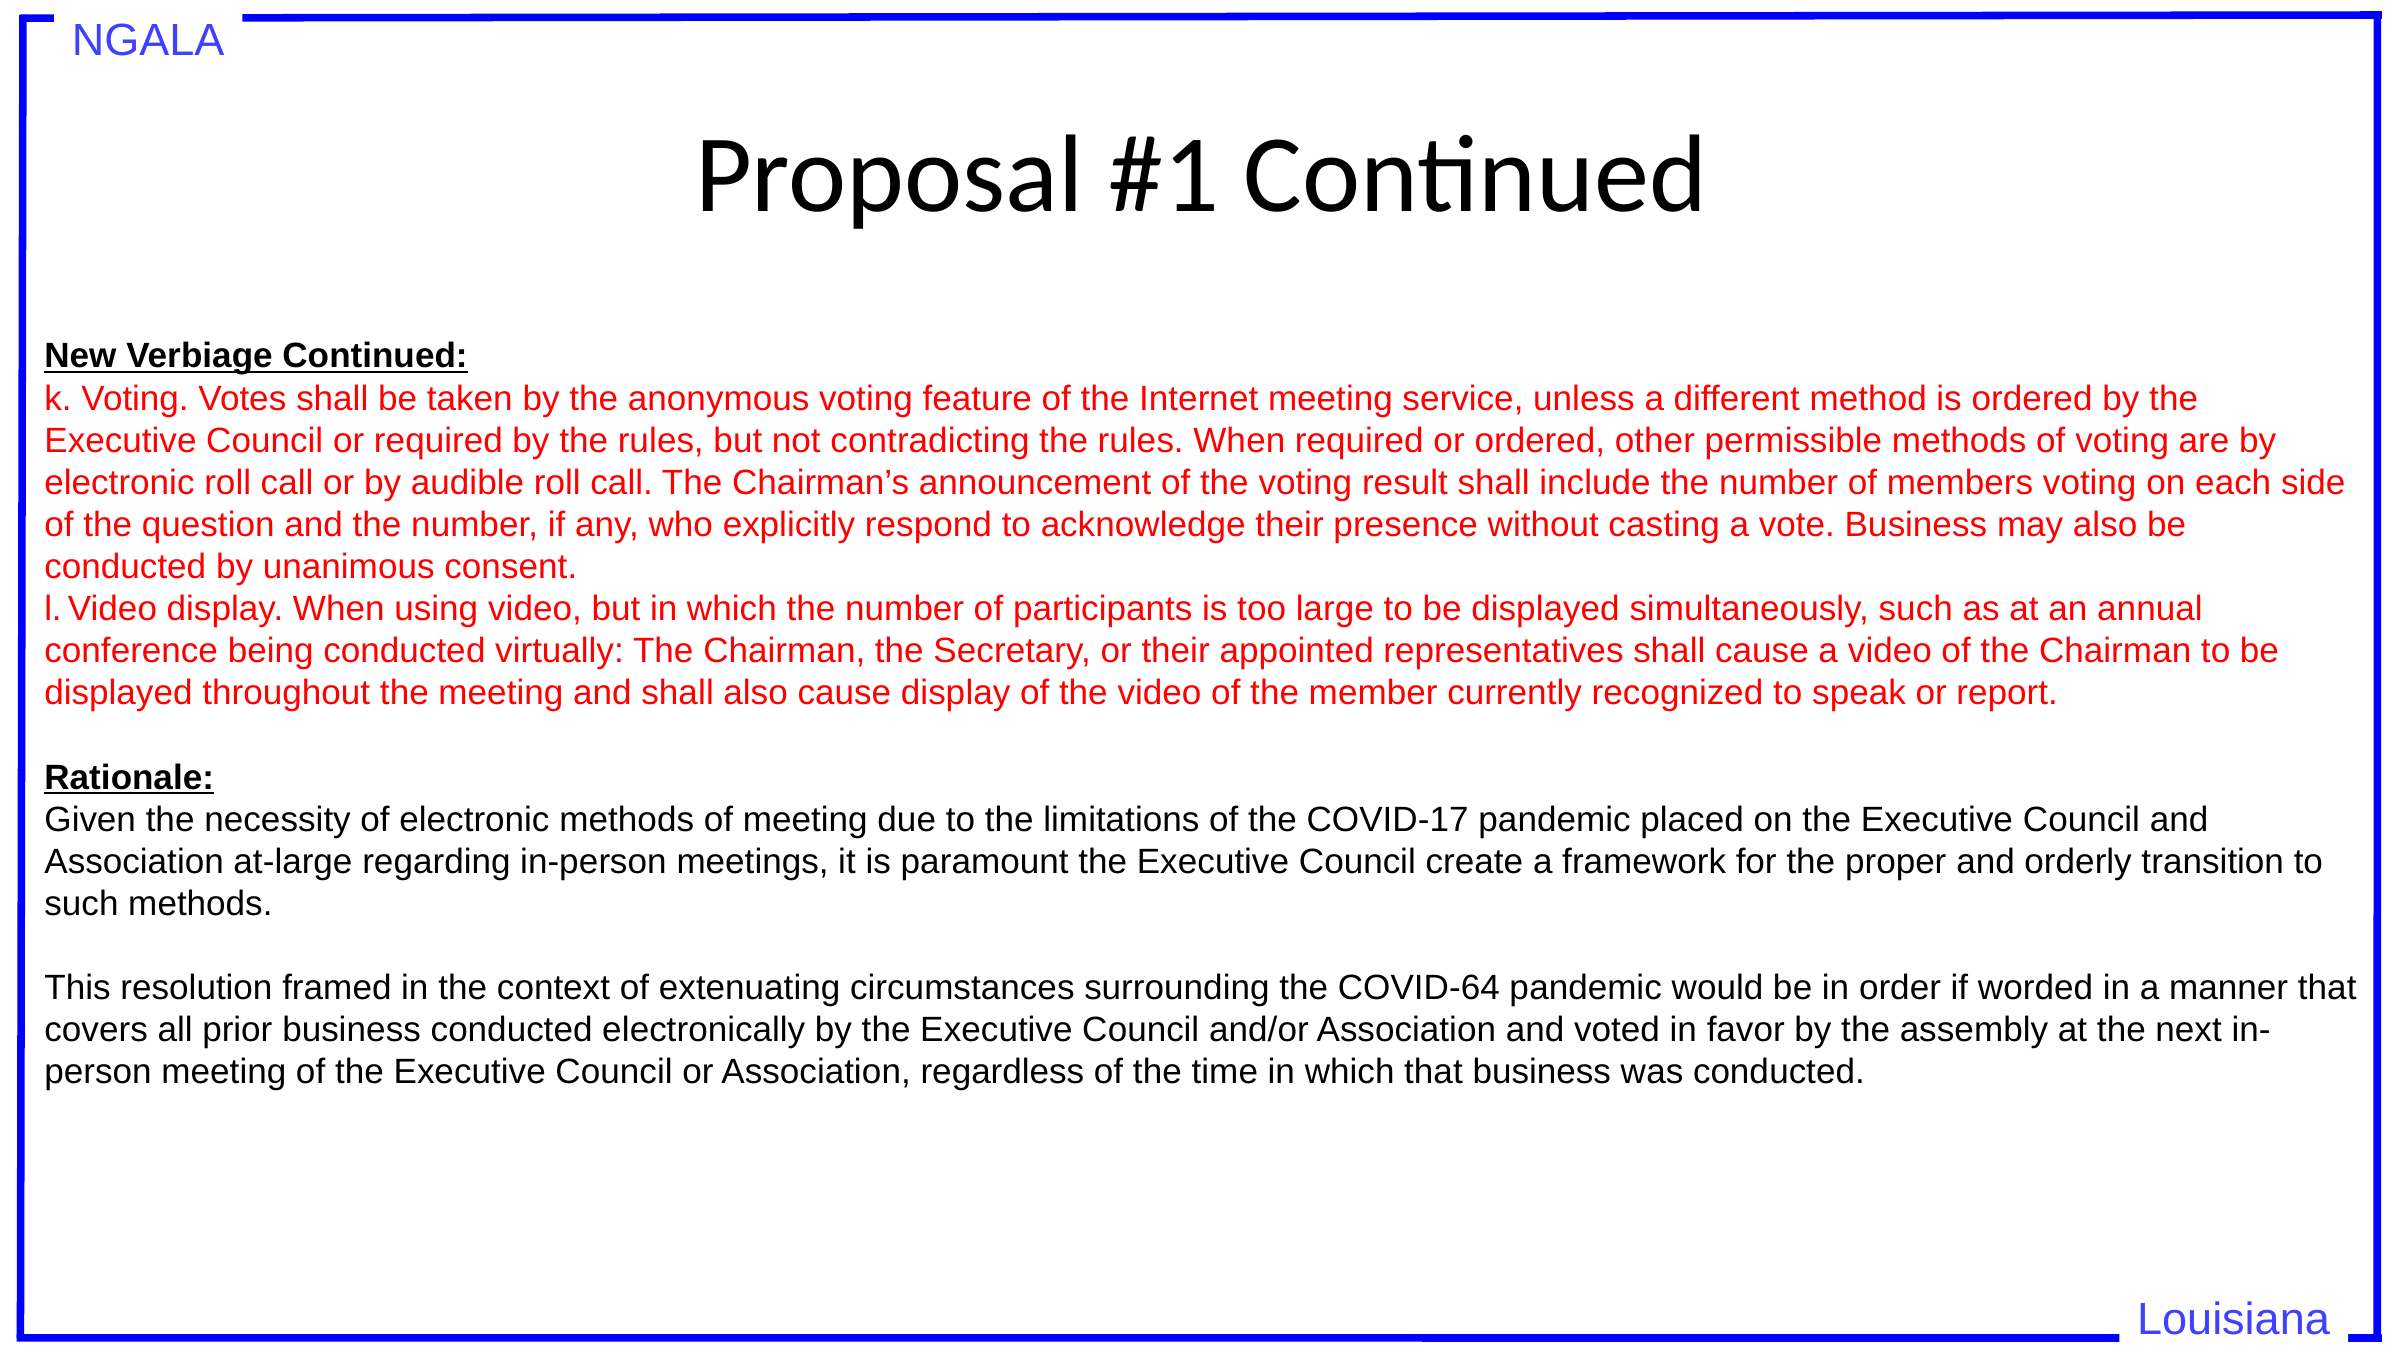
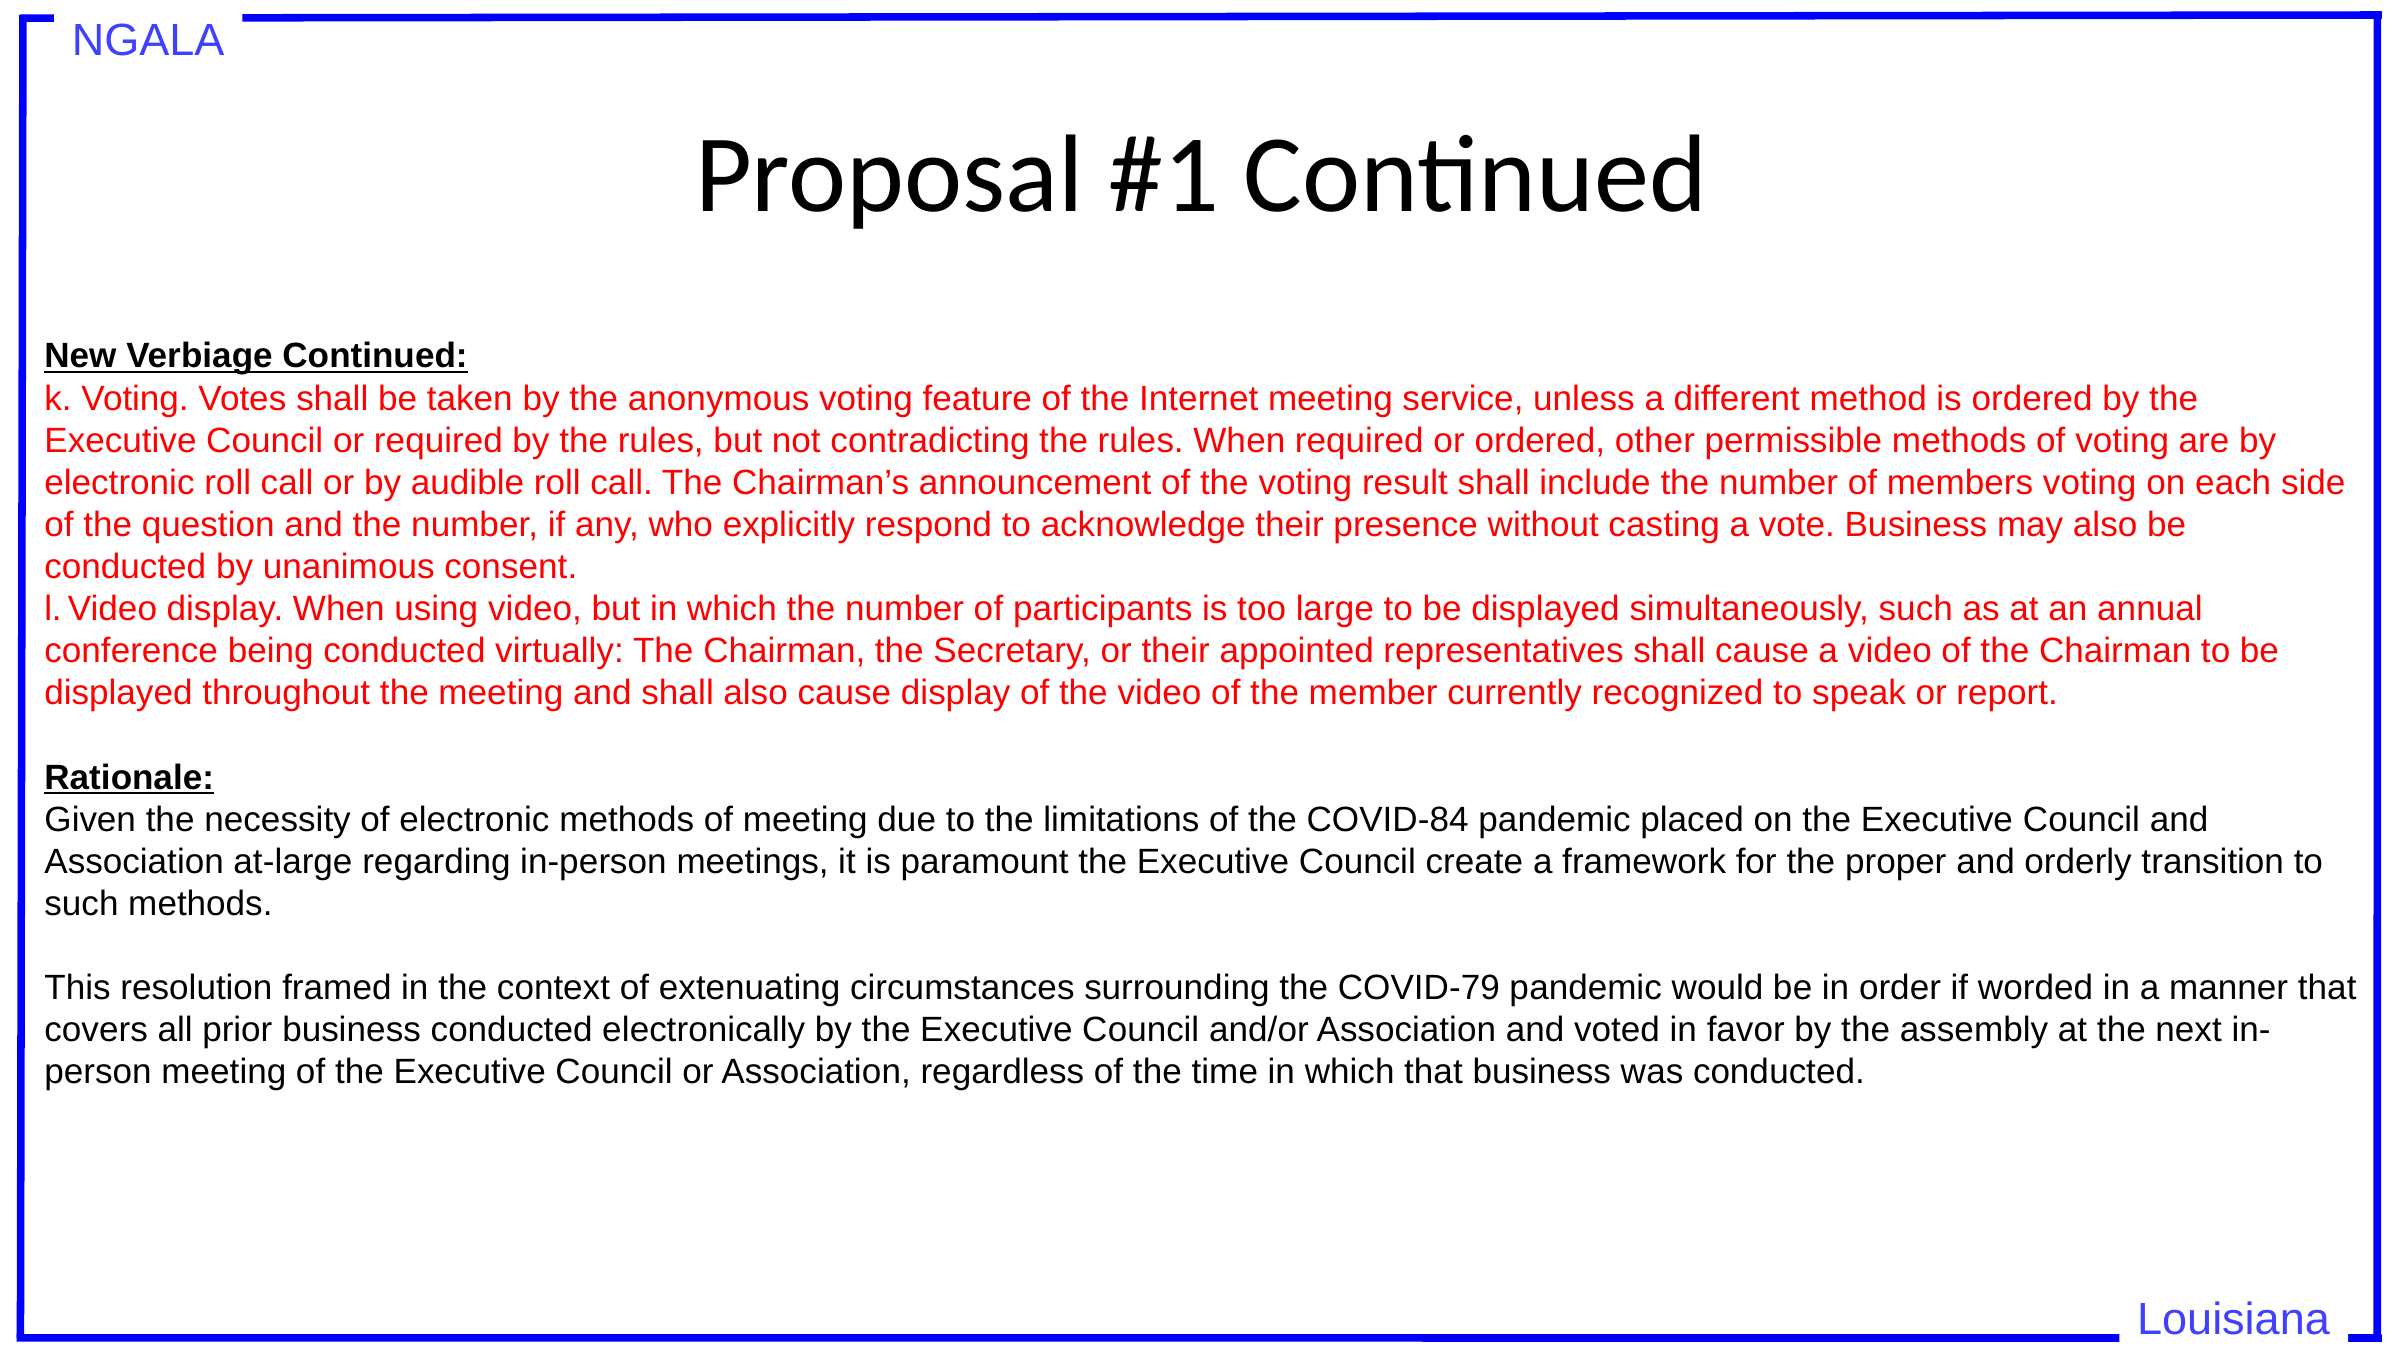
COVID-17: COVID-17 -> COVID-84
COVID-64: COVID-64 -> COVID-79
